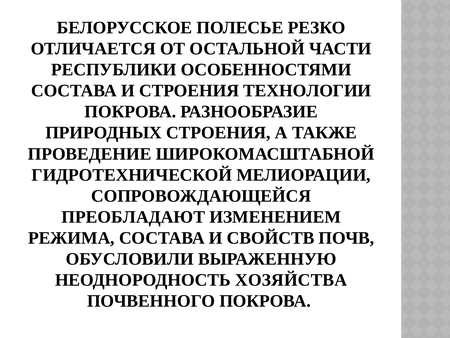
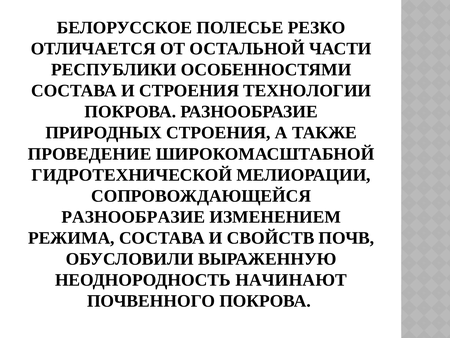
ПРЕОБЛАДАЮТ at (133, 217): ПРЕОБЛАДАЮТ -> РАЗНООБРАЗИЕ
ХОЗЯЙСТВА: ХОЗЯЙСТВА -> НАЧИНАЮТ
